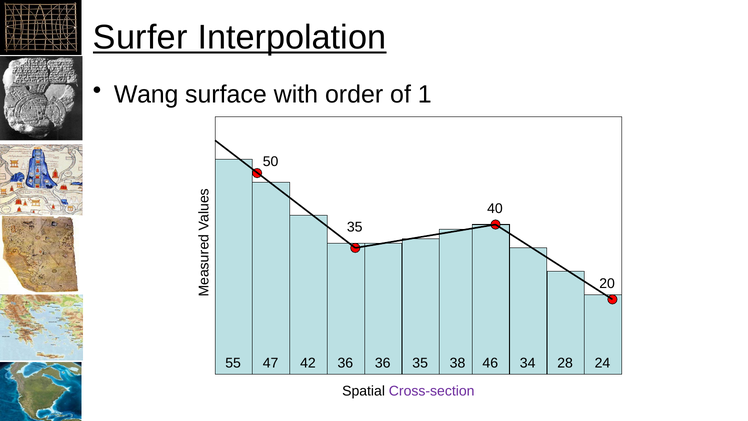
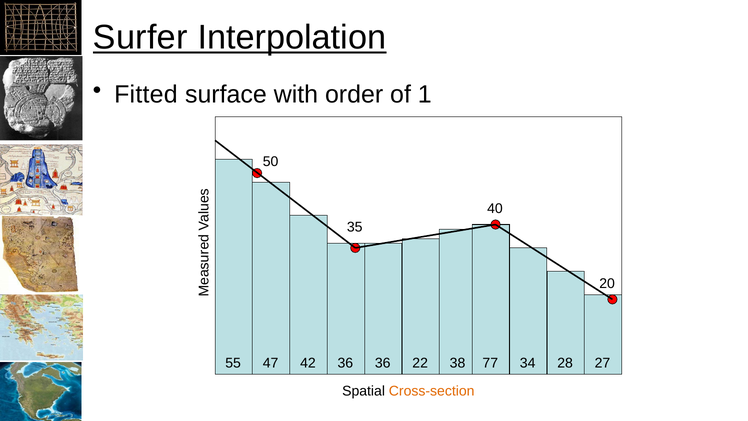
Wang: Wang -> Fitted
36 35: 35 -> 22
46: 46 -> 77
24: 24 -> 27
Cross-section colour: purple -> orange
